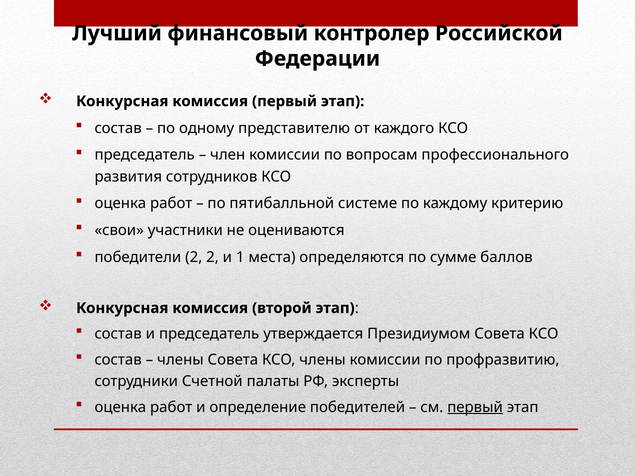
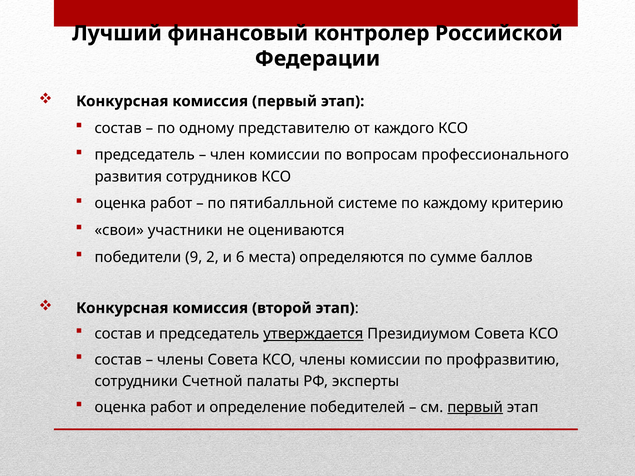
победители 2: 2 -> 9
1: 1 -> 6
утверждается underline: none -> present
